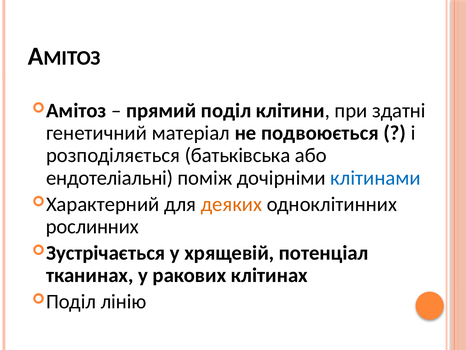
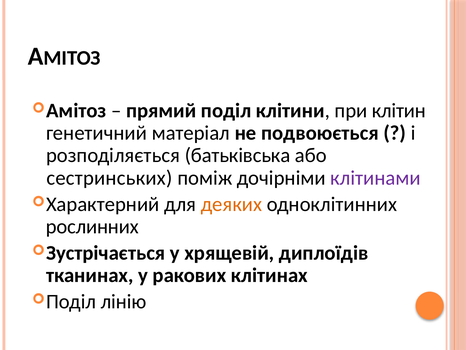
здатні: здатні -> клітин
ендотеліальні: ендотеліальні -> сестринських
клітинами colour: blue -> purple
потенціал: потенціал -> диплоїдів
